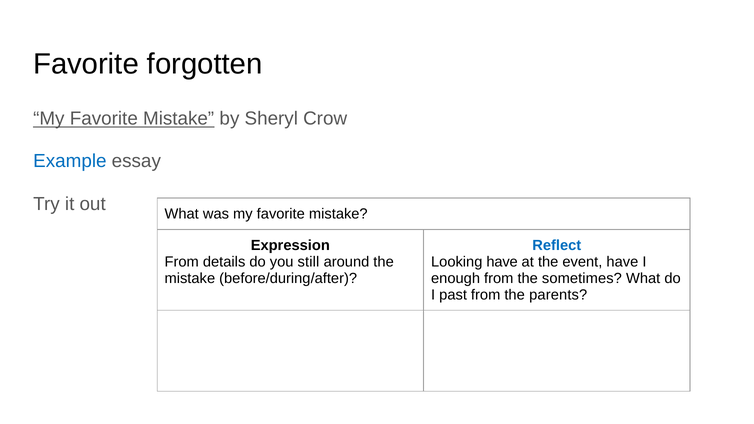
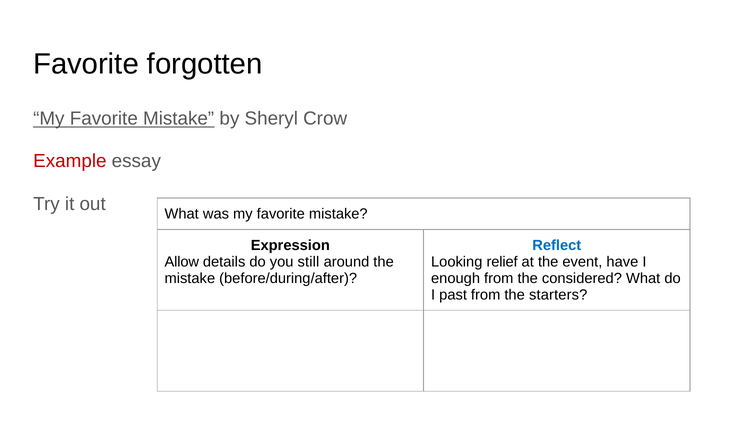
Example colour: blue -> red
From at (182, 262): From -> Allow
Looking have: have -> relief
sometimes: sometimes -> considered
parents: parents -> starters
